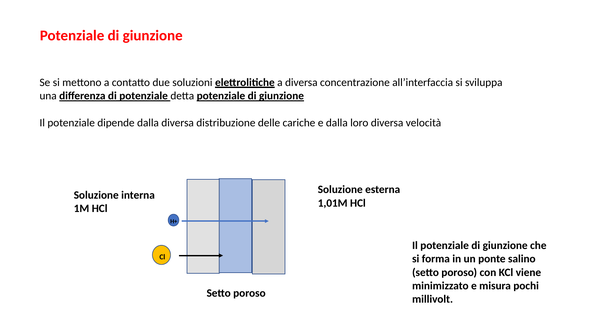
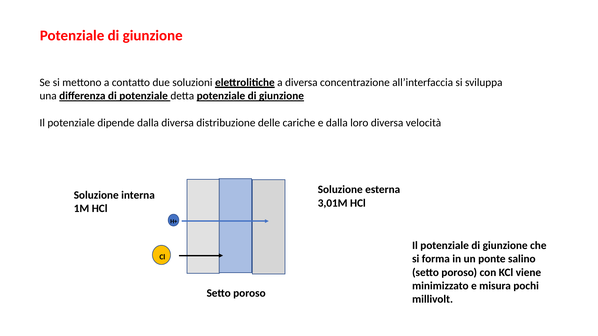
1,01M: 1,01M -> 3,01M
